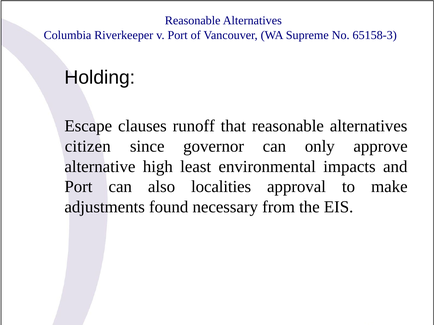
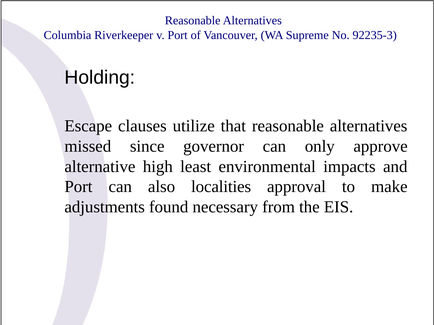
65158-3: 65158-3 -> 92235-3
runoff: runoff -> utilize
citizen: citizen -> missed
